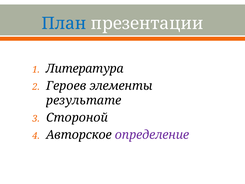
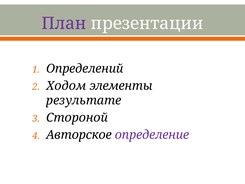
План colour: blue -> purple
Литература: Литература -> Определений
Героев: Героев -> Ходом
